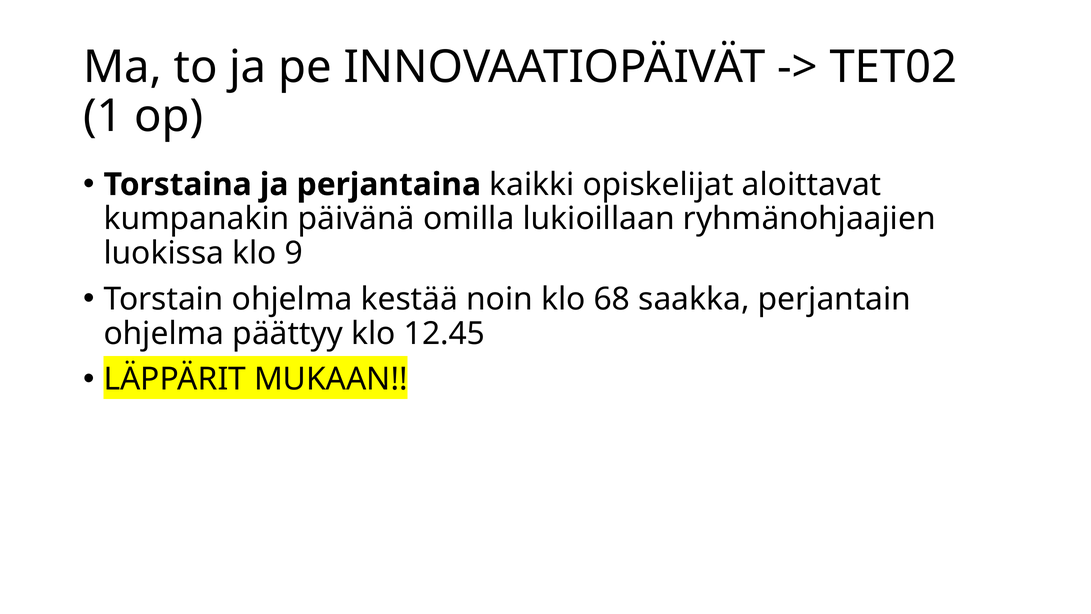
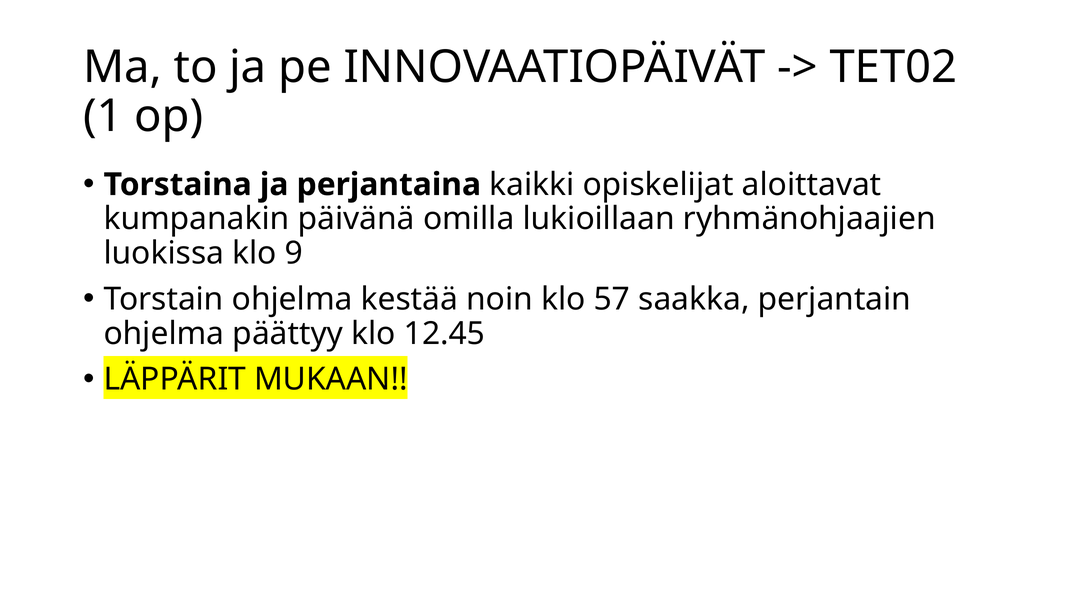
68: 68 -> 57
